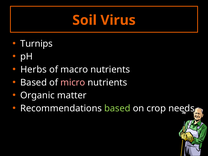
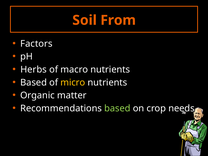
Virus: Virus -> From
Turnips: Turnips -> Factors
micro colour: pink -> yellow
